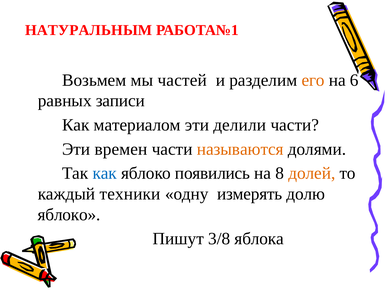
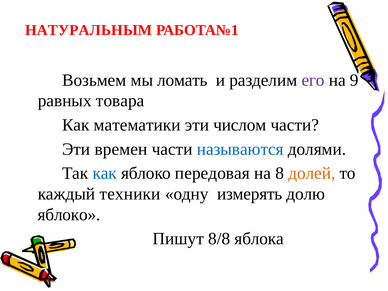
частей: частей -> ломать
его colour: orange -> purple
6: 6 -> 9
записи: записи -> товара
материалом: материалом -> математики
делили: делили -> числом
называются colour: orange -> blue
появились: появились -> передовая
3/8: 3/8 -> 8/8
